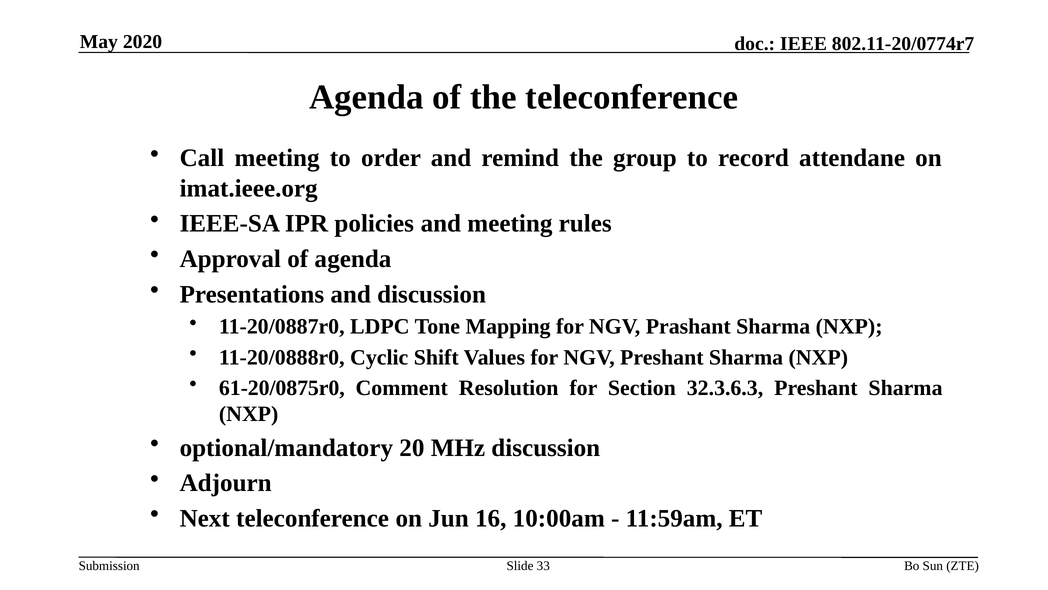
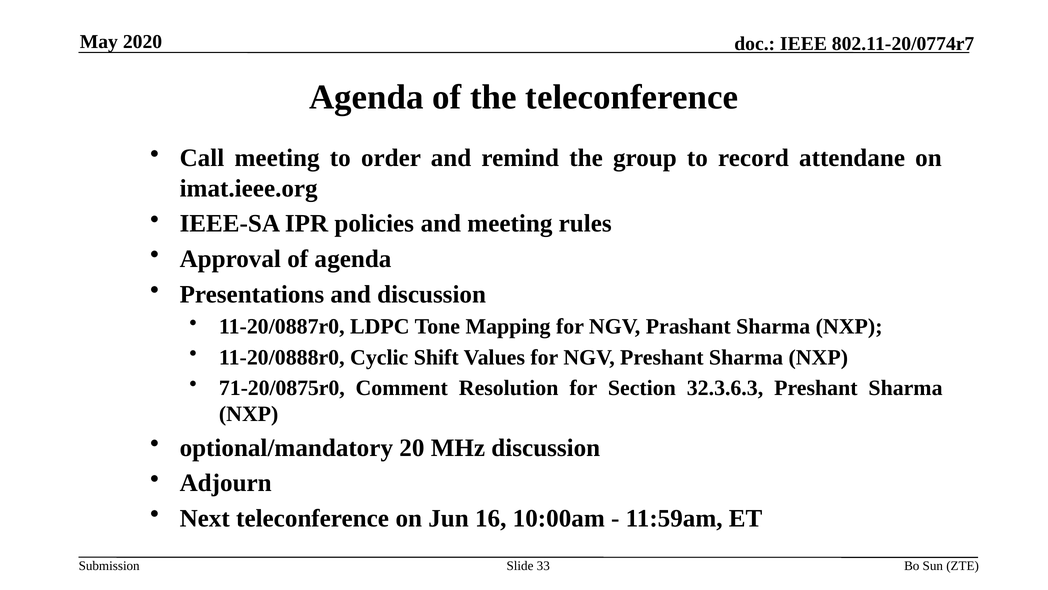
61-20/0875r0: 61-20/0875r0 -> 71-20/0875r0
